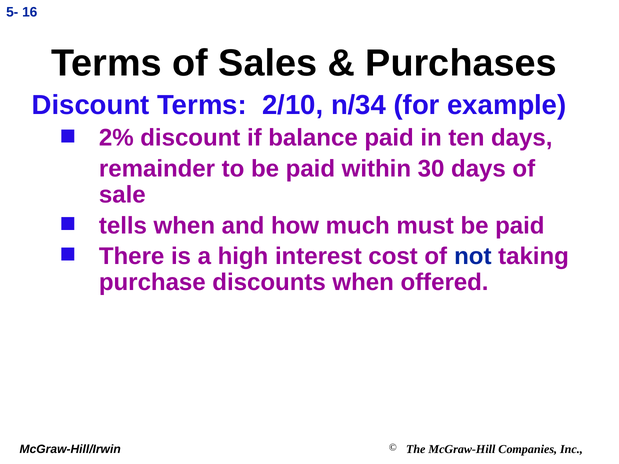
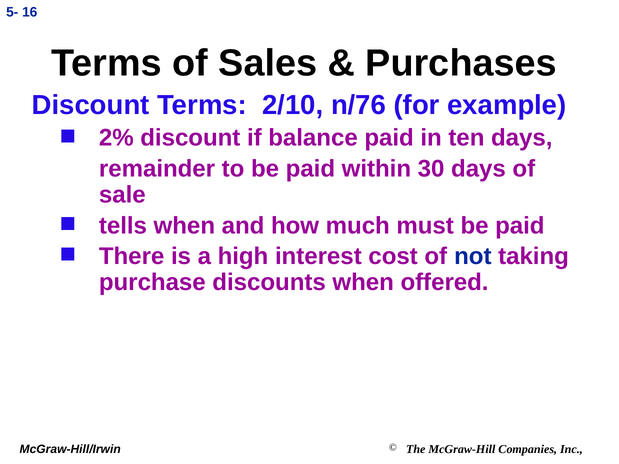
n/34: n/34 -> n/76
